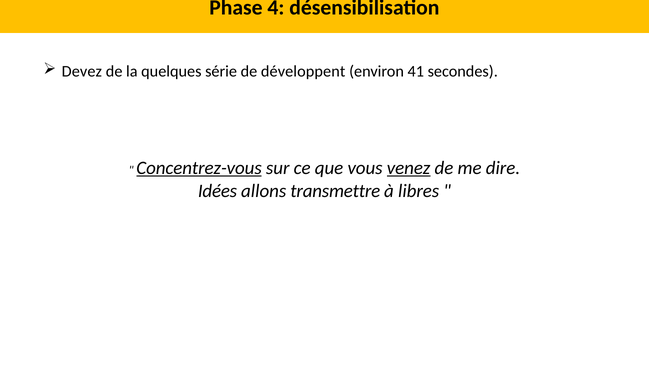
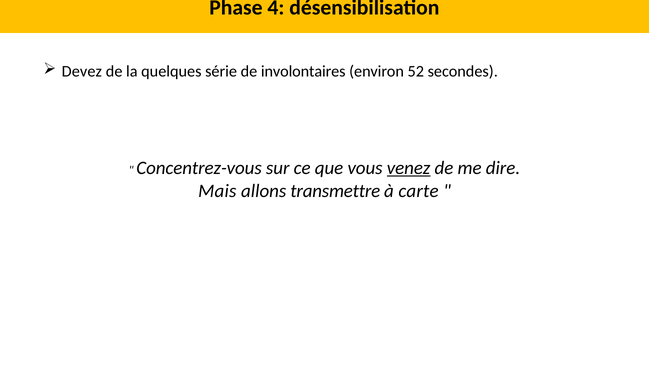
développent: développent -> involontaires
41: 41 -> 52
Concentrez-vous underline: present -> none
Idées: Idées -> Mais
libres: libres -> carte
